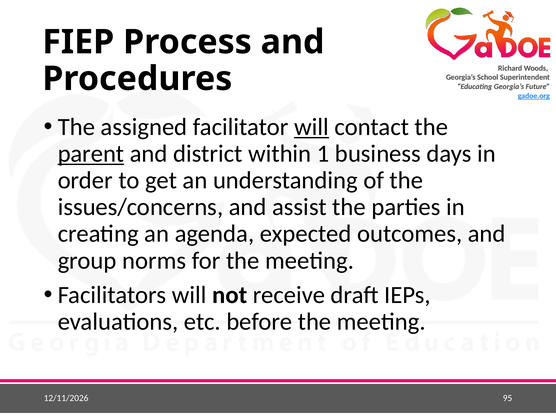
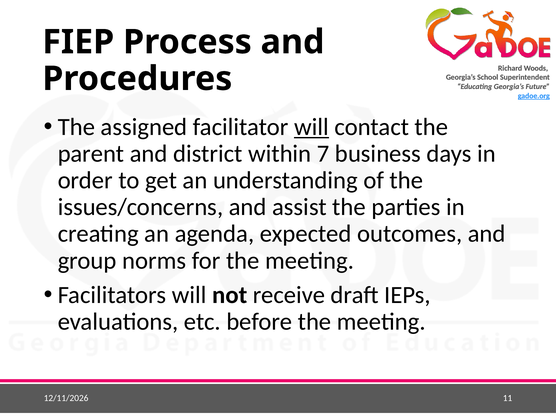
parent underline: present -> none
1: 1 -> 7
95: 95 -> 11
